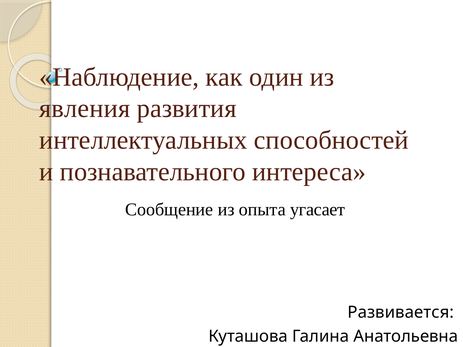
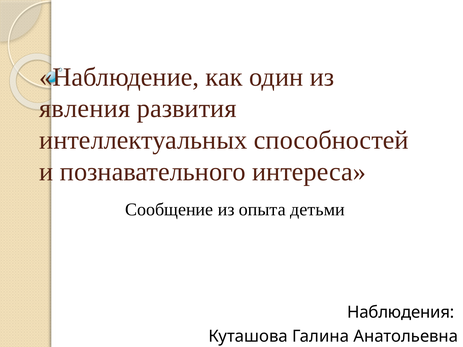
угасает: угасает -> детьми
Развивается: Развивается -> Наблюдения
